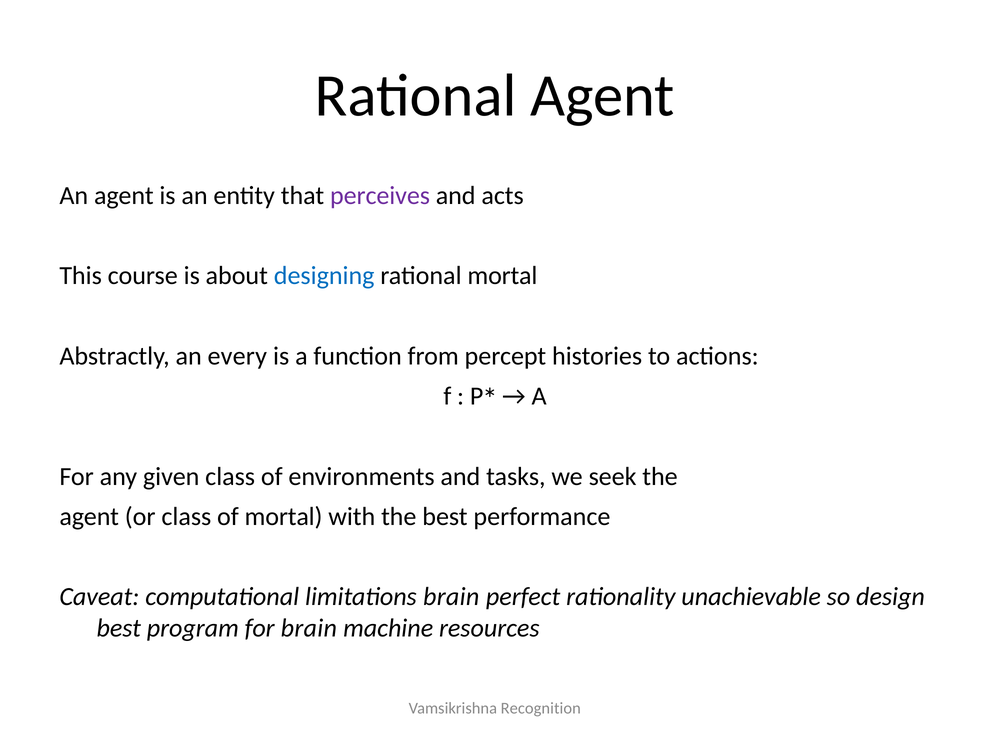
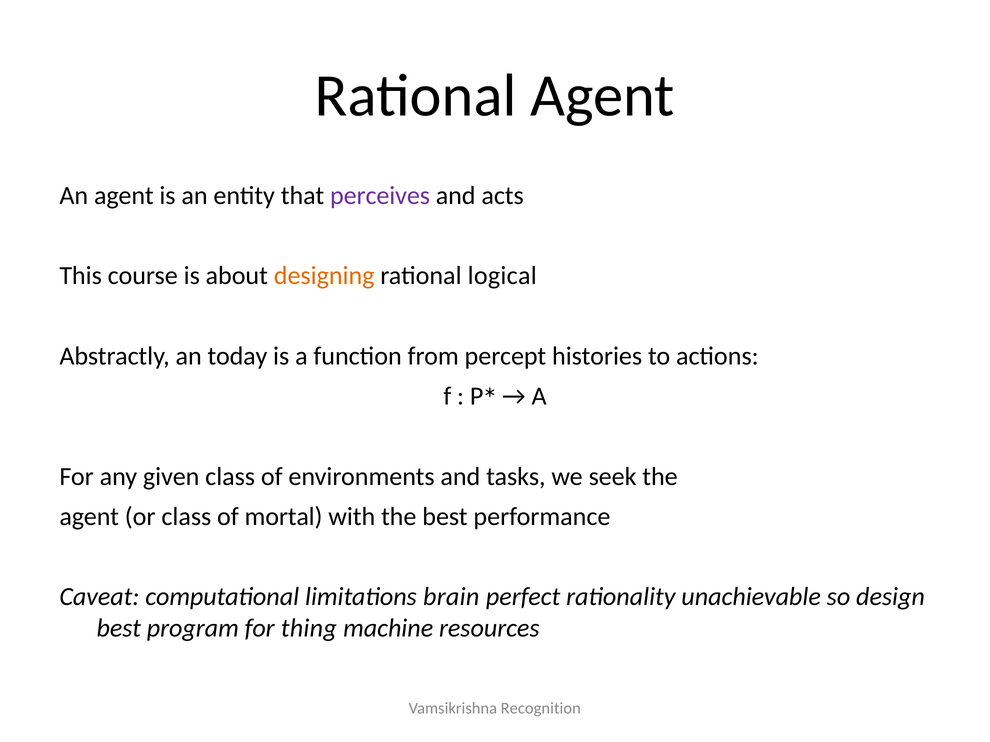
designing colour: blue -> orange
rational mortal: mortal -> logical
every: every -> today
for brain: brain -> thing
